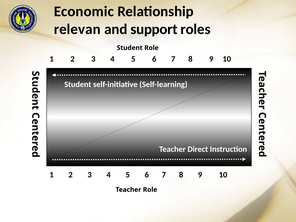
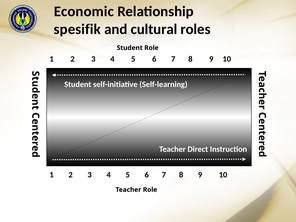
relevan: relevan -> spesifik
support: support -> cultural
